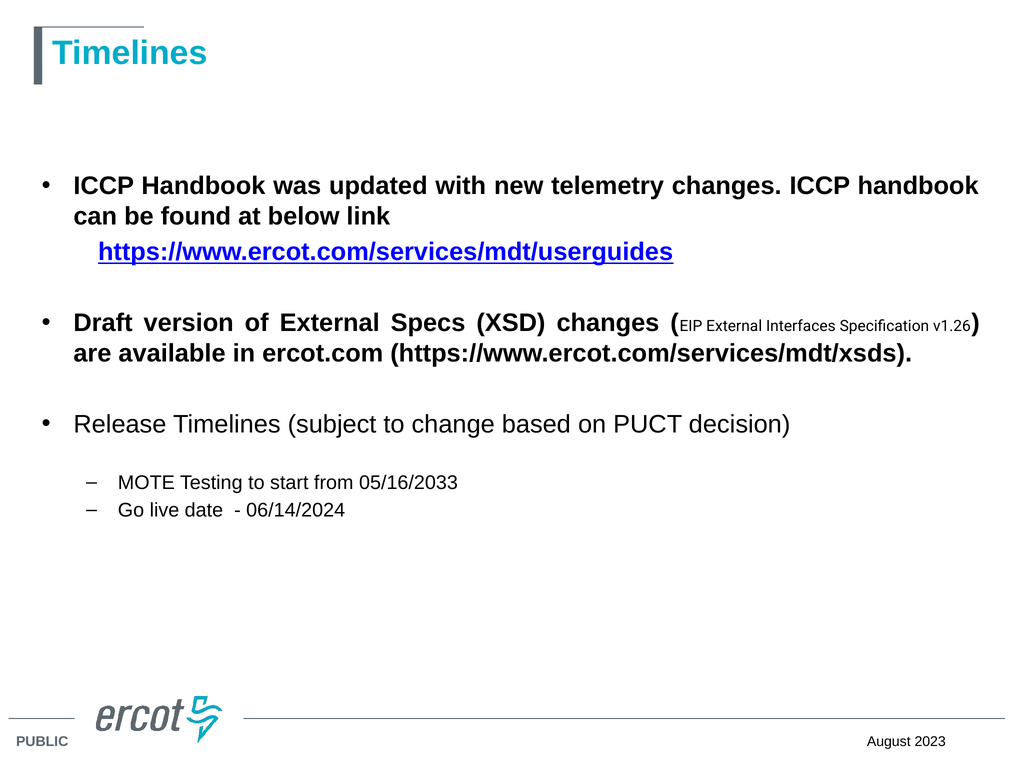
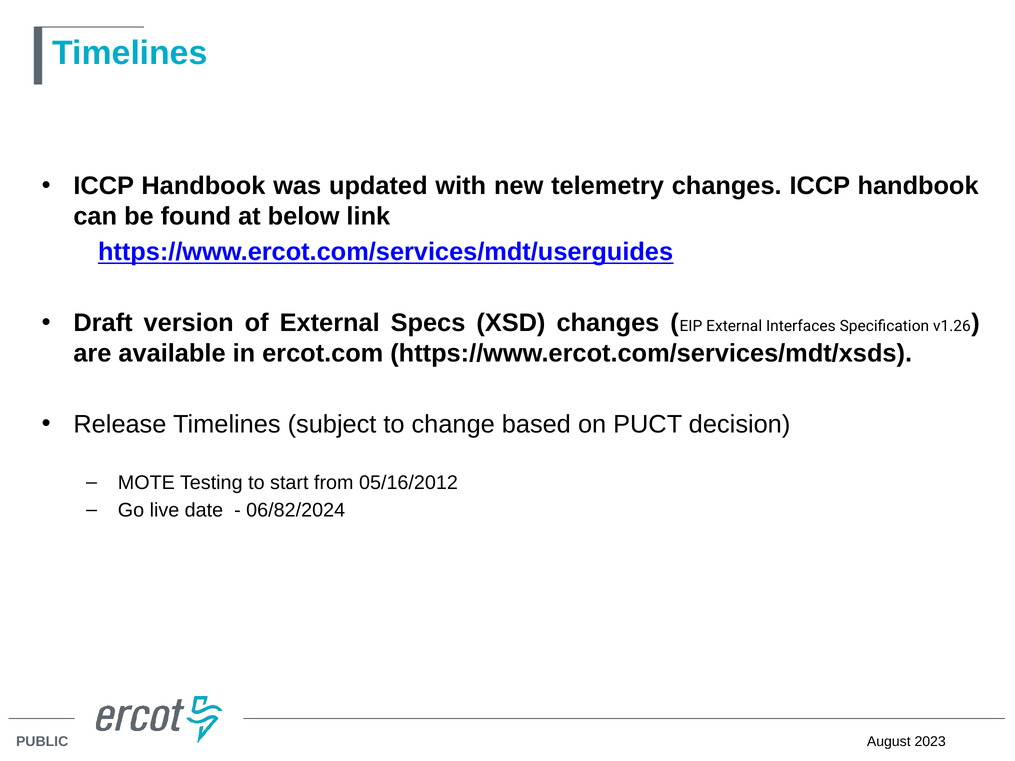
05/16/2033: 05/16/2033 -> 05/16/2012
06/14/2024: 06/14/2024 -> 06/82/2024
